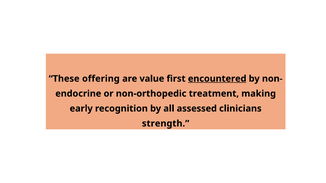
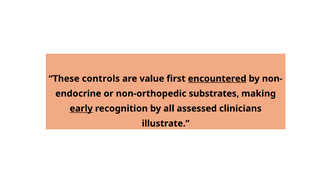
offering: offering -> controls
treatment: treatment -> substrates
early underline: none -> present
strength: strength -> illustrate
